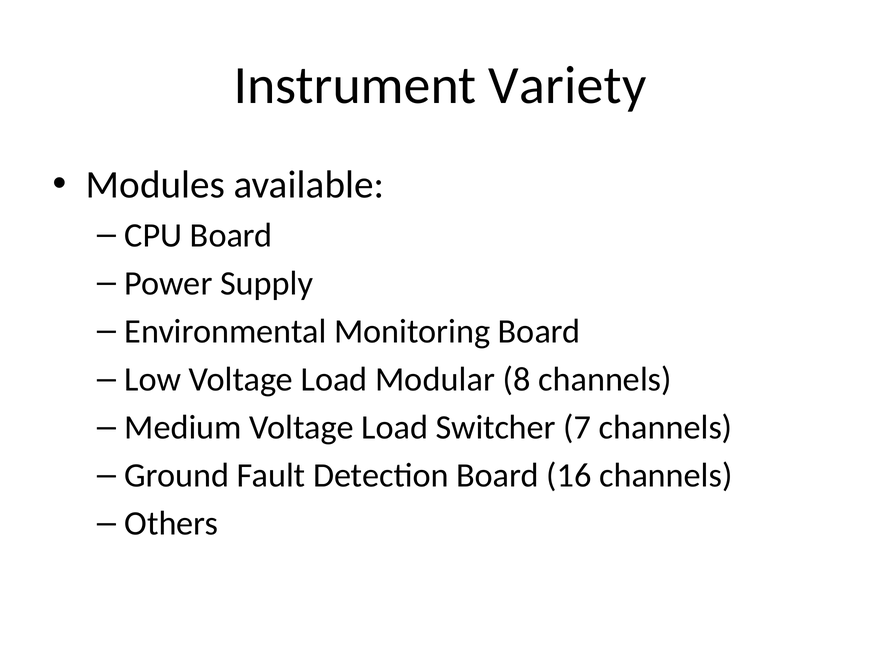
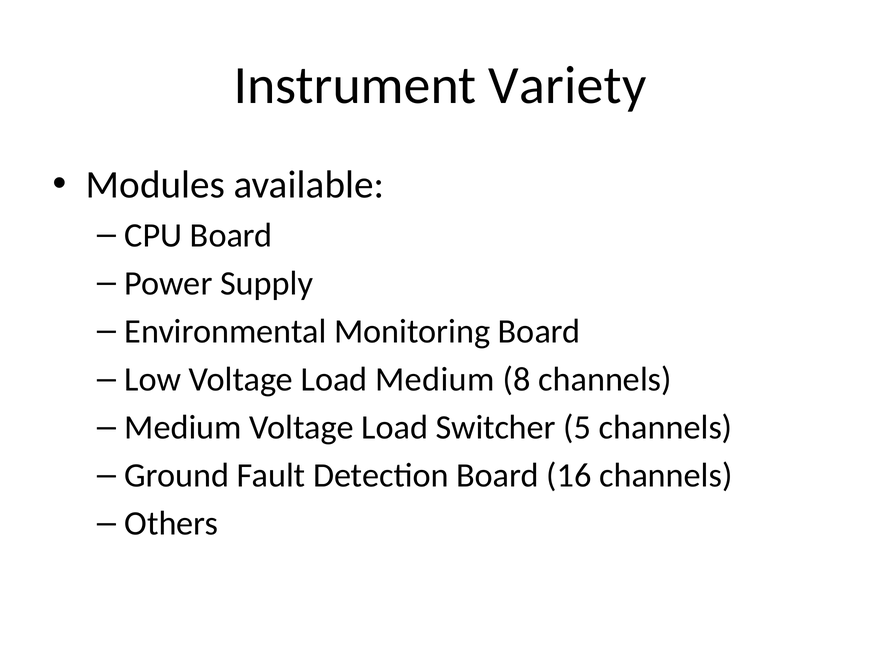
Load Modular: Modular -> Medium
7: 7 -> 5
